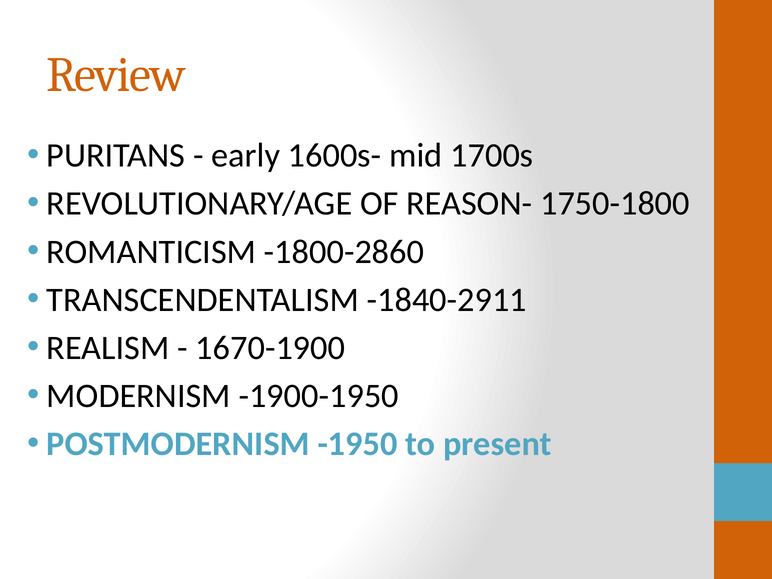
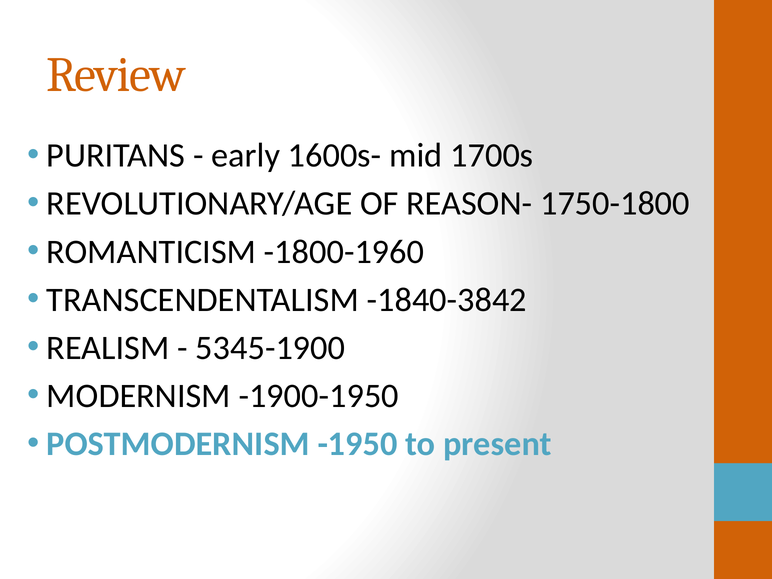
-1800-2860: -1800-2860 -> -1800-1960
-1840-2911: -1840-2911 -> -1840-3842
1670-1900: 1670-1900 -> 5345-1900
